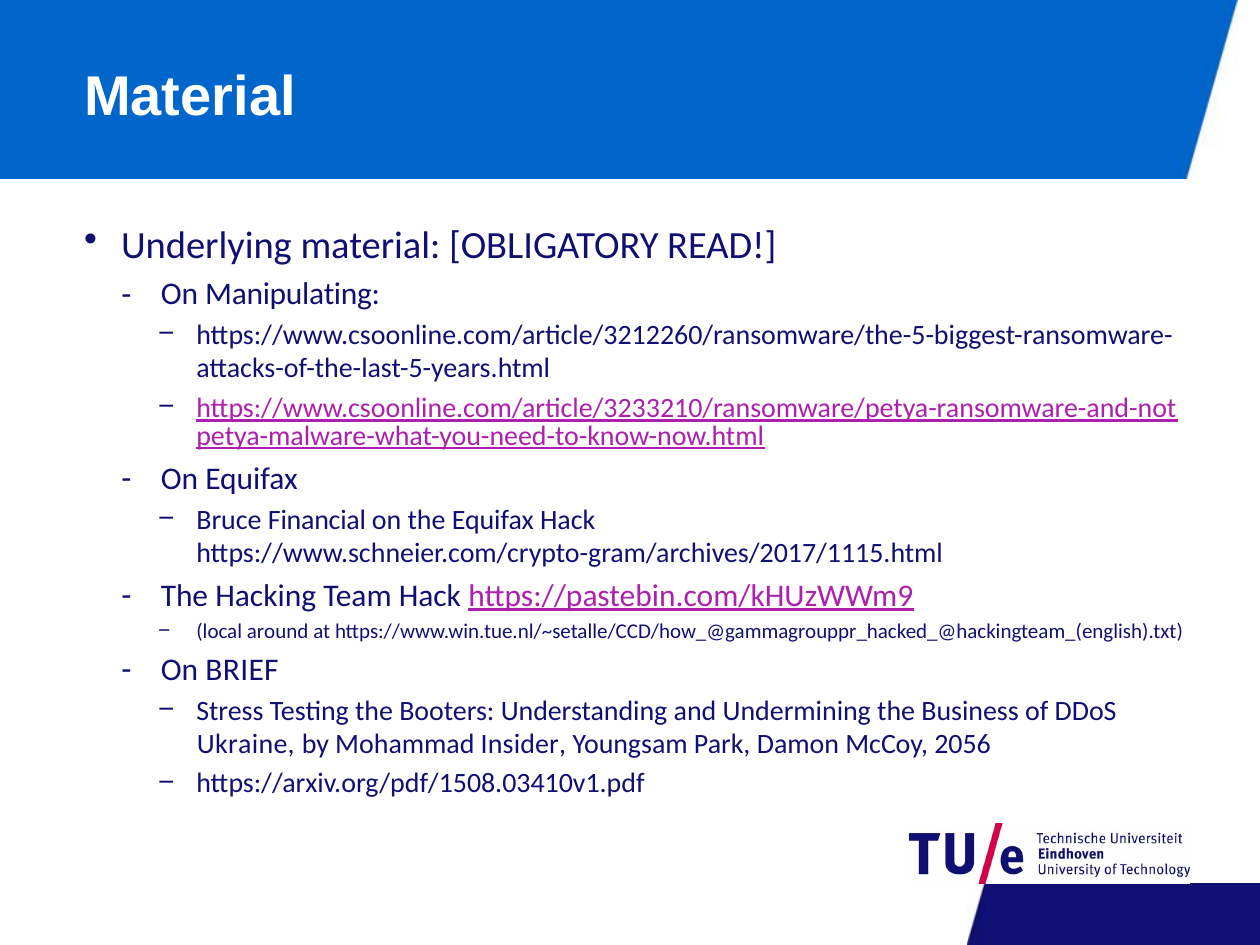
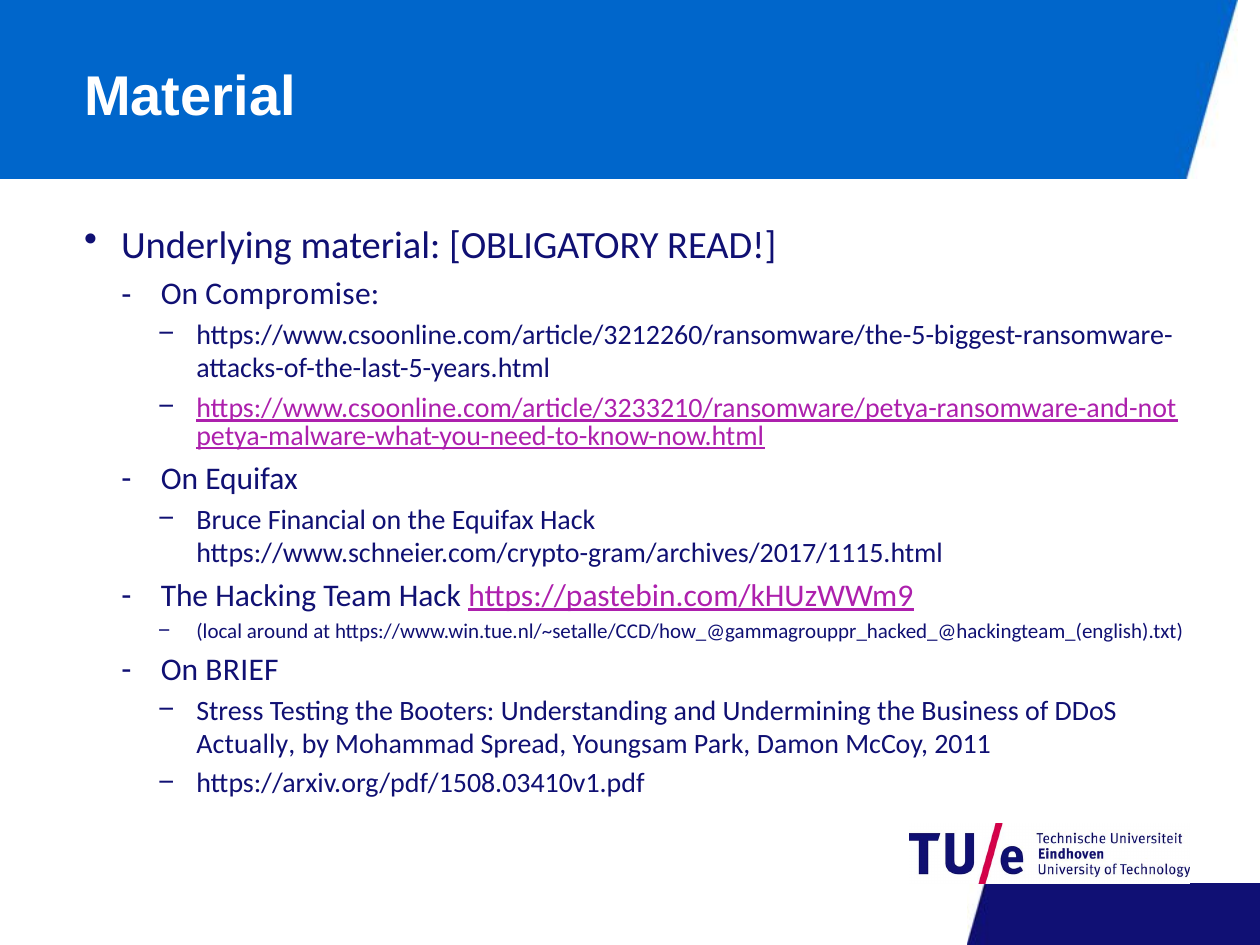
Manipulating: Manipulating -> Compromise
Ukraine: Ukraine -> Actually
Insider: Insider -> Spread
2056: 2056 -> 2011
